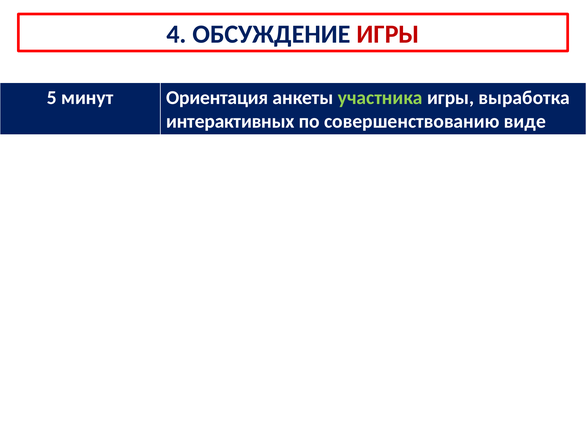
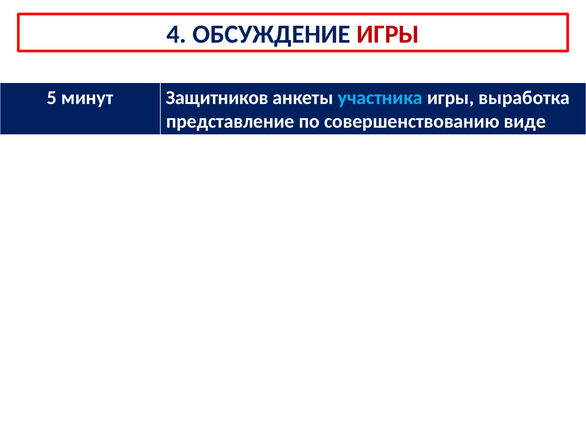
Ориентация: Ориентация -> Защитников
участника colour: light green -> light blue
интерактивных: интерактивных -> представление
